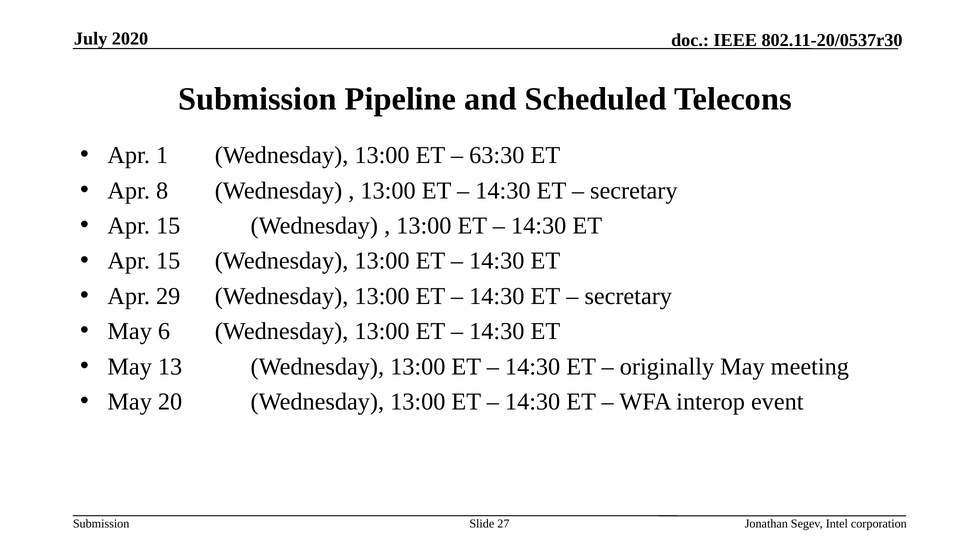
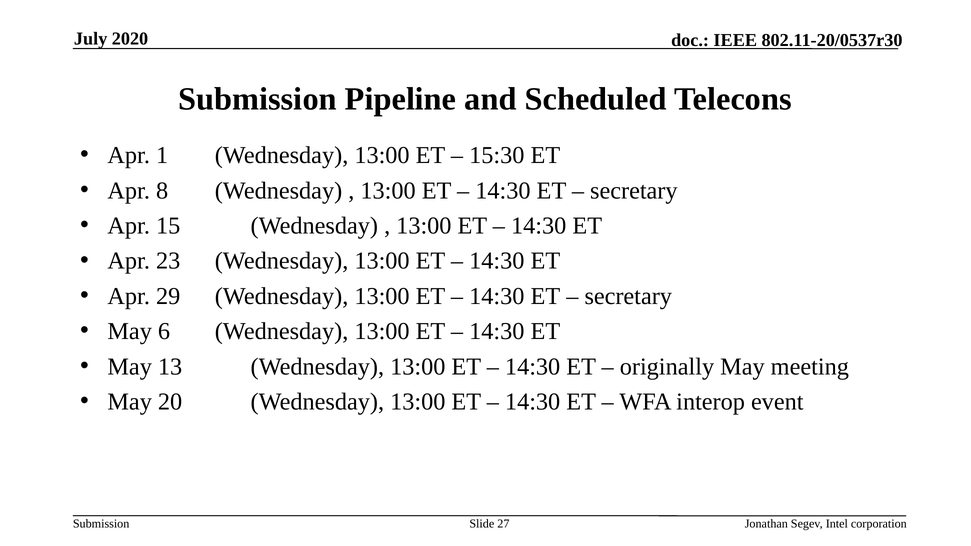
63:30: 63:30 -> 15:30
15 at (168, 261): 15 -> 23
